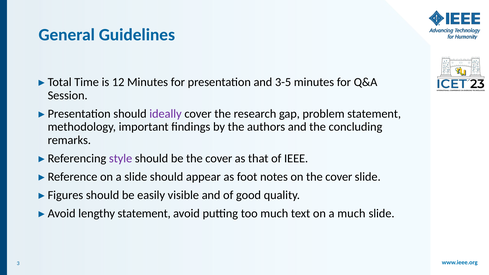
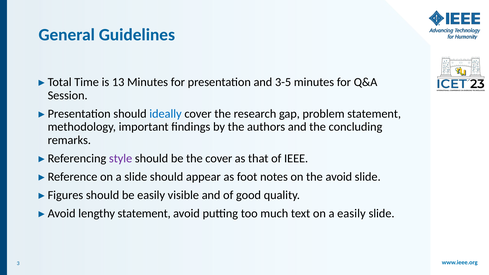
12: 12 -> 13
ideally colour: purple -> blue
on the cover: cover -> avoid
a much: much -> easily
